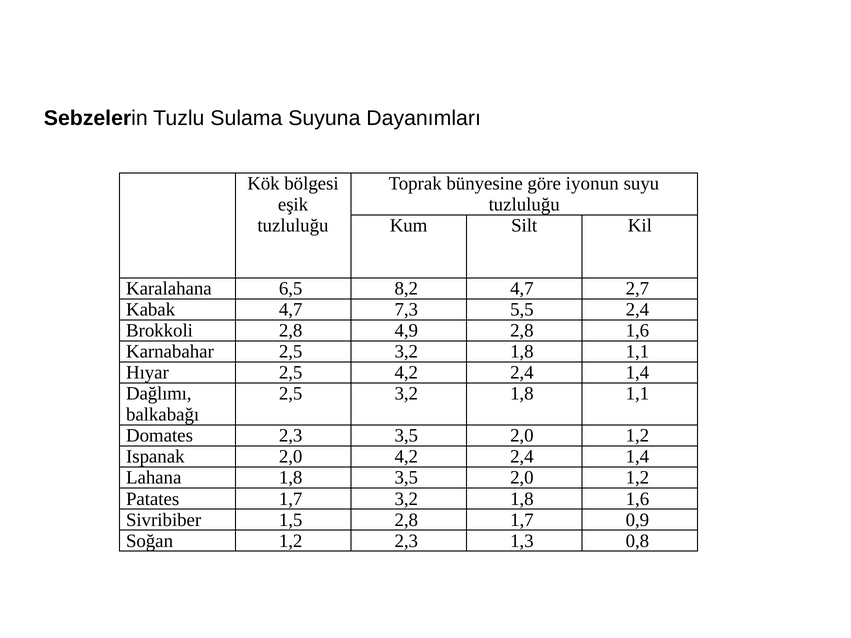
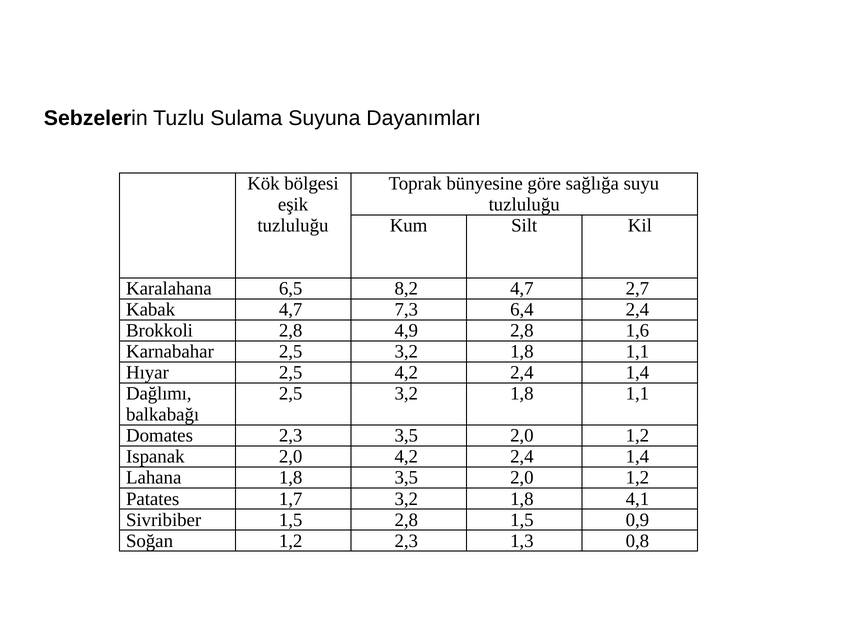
iyonun: iyonun -> sağlığa
5,5: 5,5 -> 6,4
1,8 1,6: 1,6 -> 4,1
2,8 1,7: 1,7 -> 1,5
